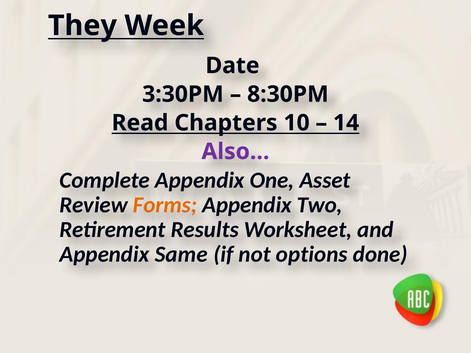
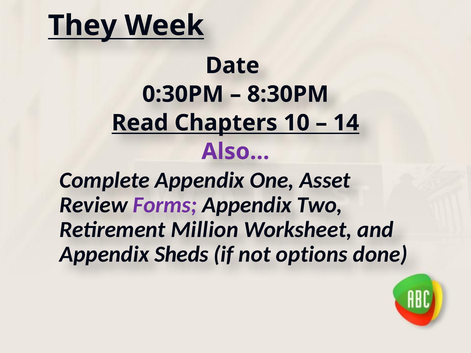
3:30PM: 3:30PM -> 0:30PM
Forms colour: orange -> purple
Results: Results -> Million
Same: Same -> Sheds
